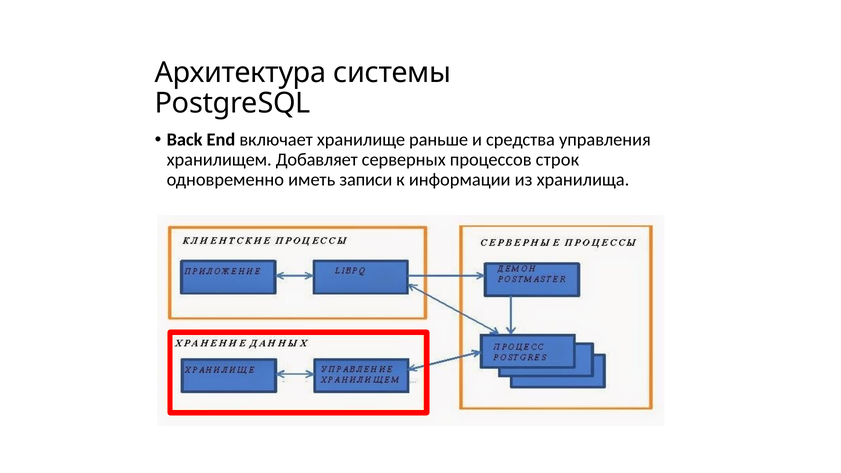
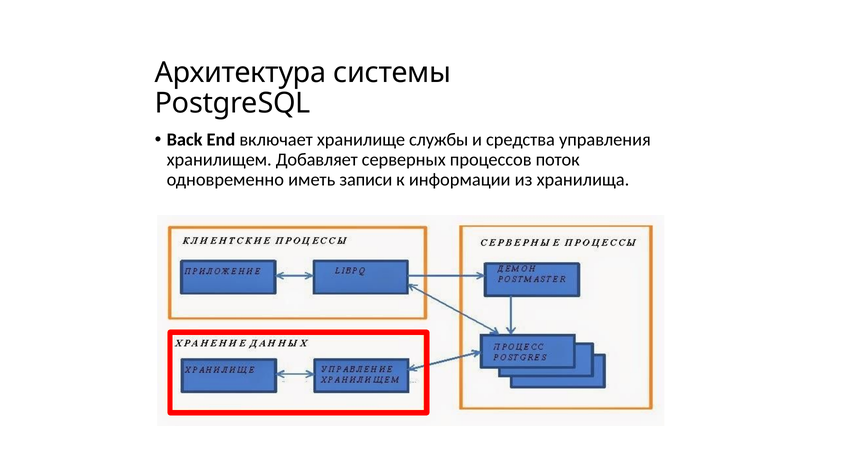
раньше: раньше -> службы
строк: строк -> поток
